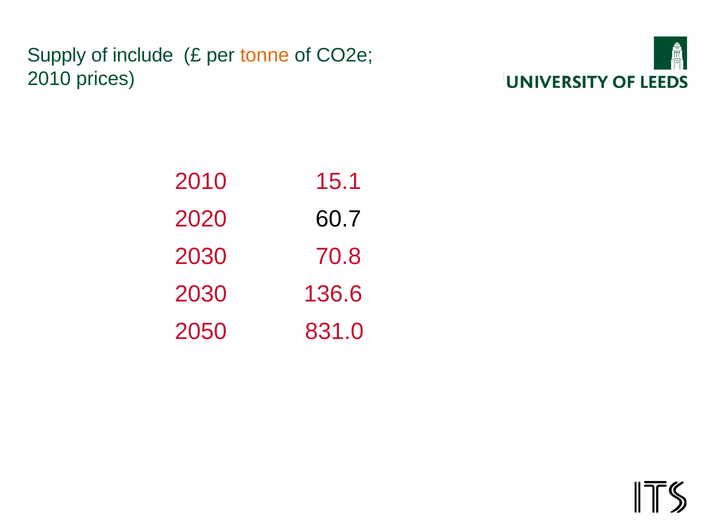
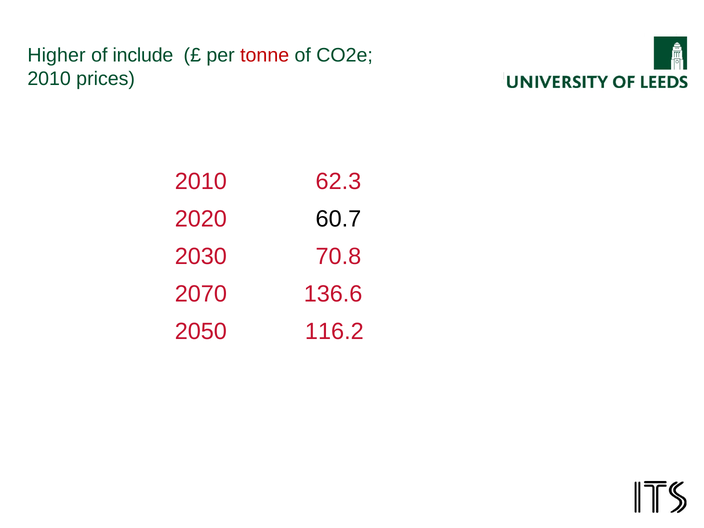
Supply: Supply -> Higher
tonne colour: orange -> red
15.1: 15.1 -> 62.3
2030 at (201, 294): 2030 -> 2070
831.0: 831.0 -> 116.2
